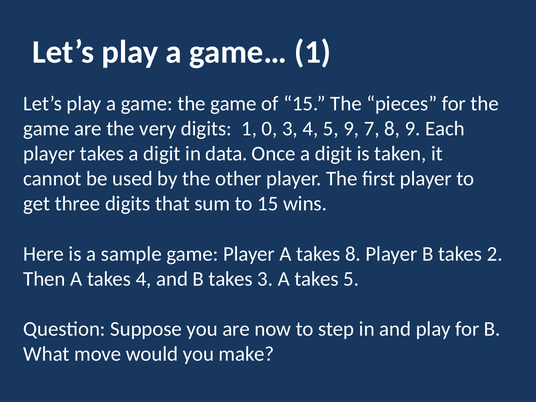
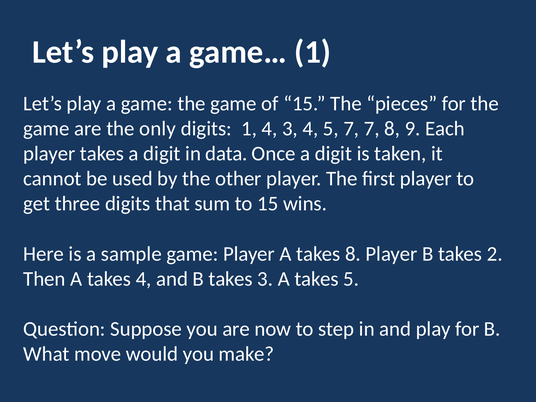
very: very -> only
1 0: 0 -> 4
5 9: 9 -> 7
